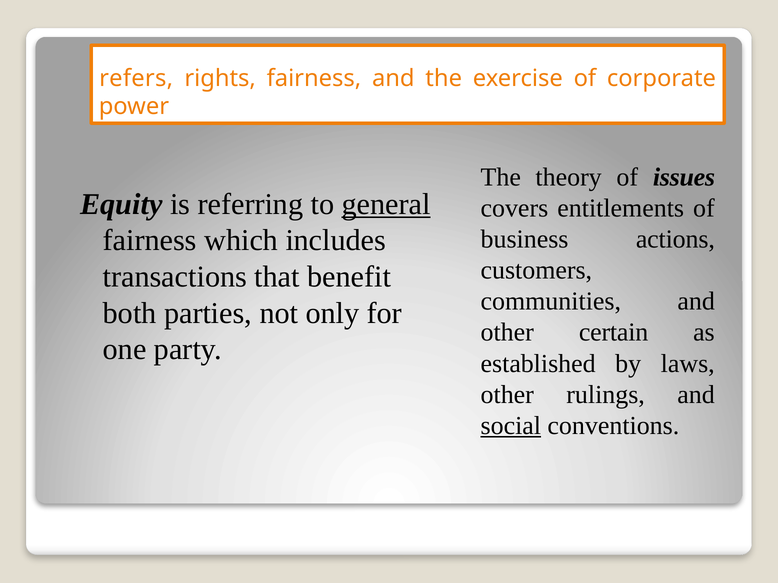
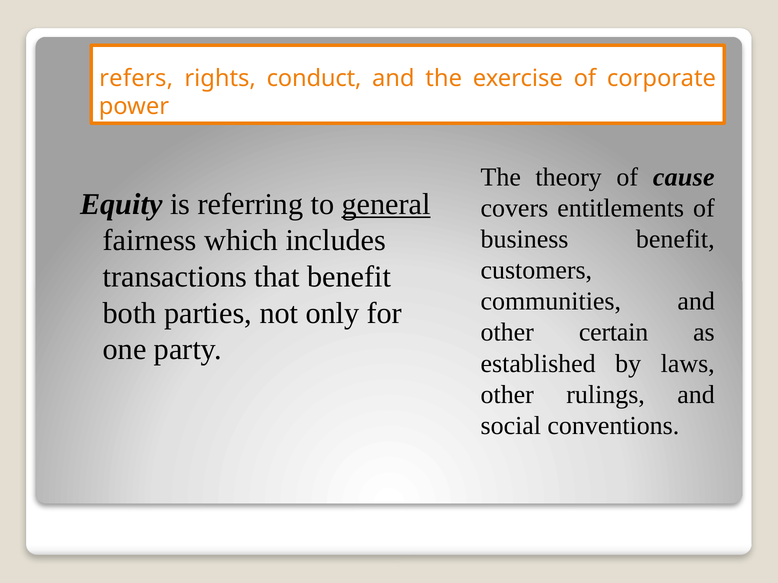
rights fairness: fairness -> conduct
issues: issues -> cause
business actions: actions -> benefit
social underline: present -> none
